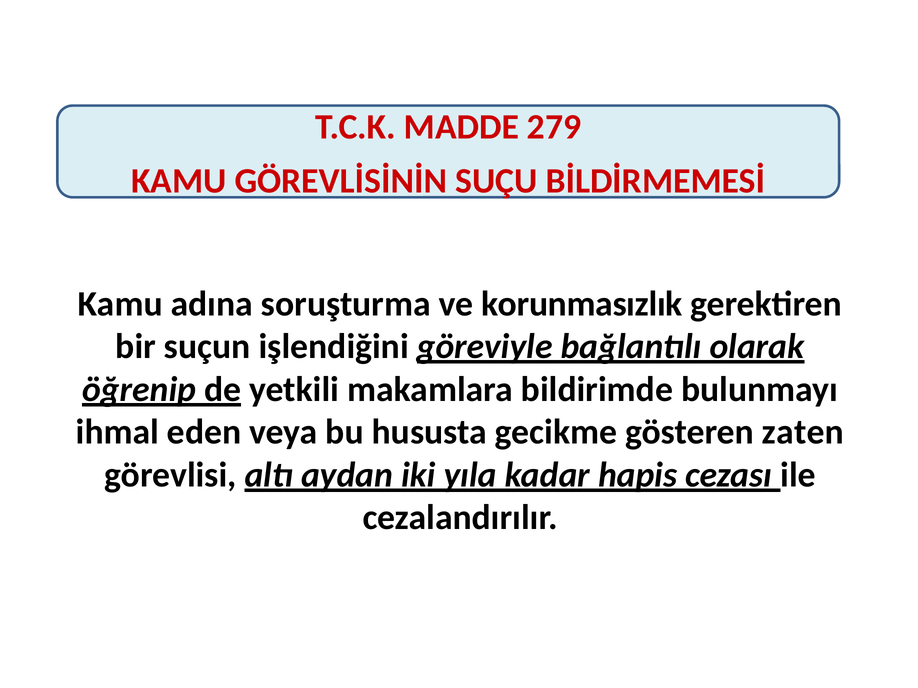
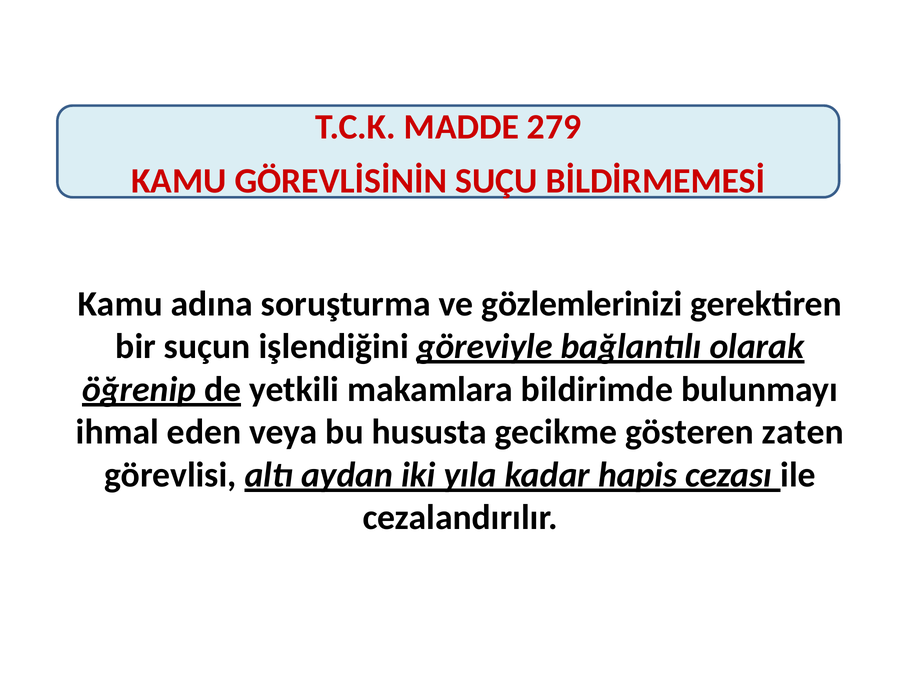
korunmasızlık: korunmasızlık -> gözlemlerinizi
